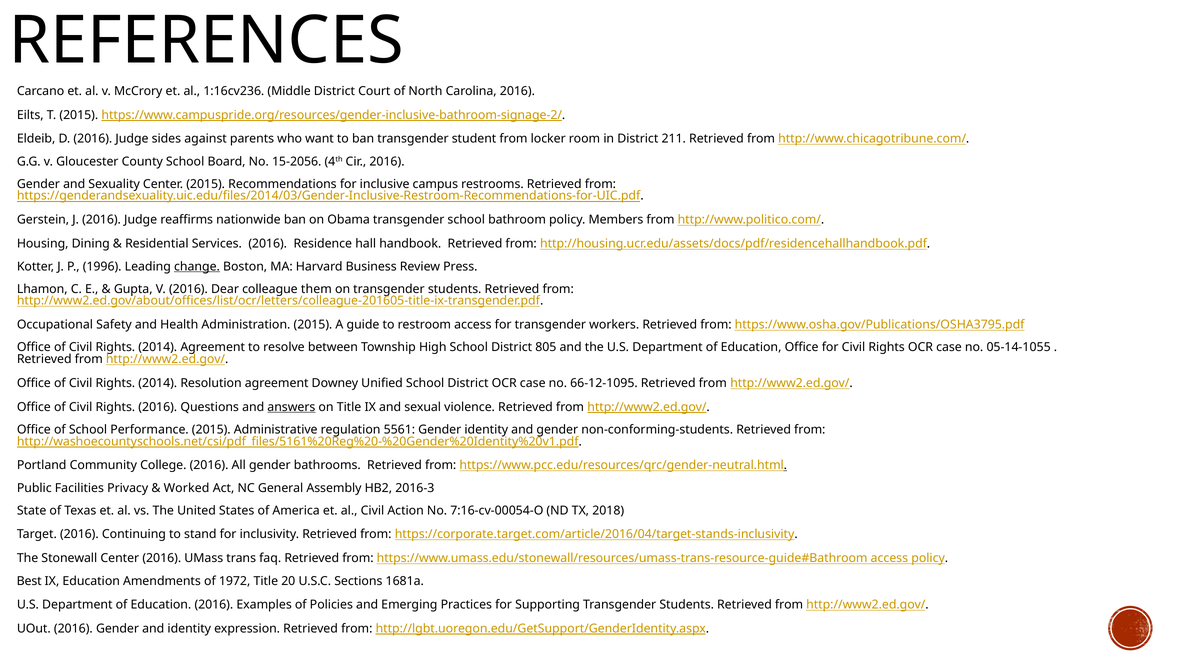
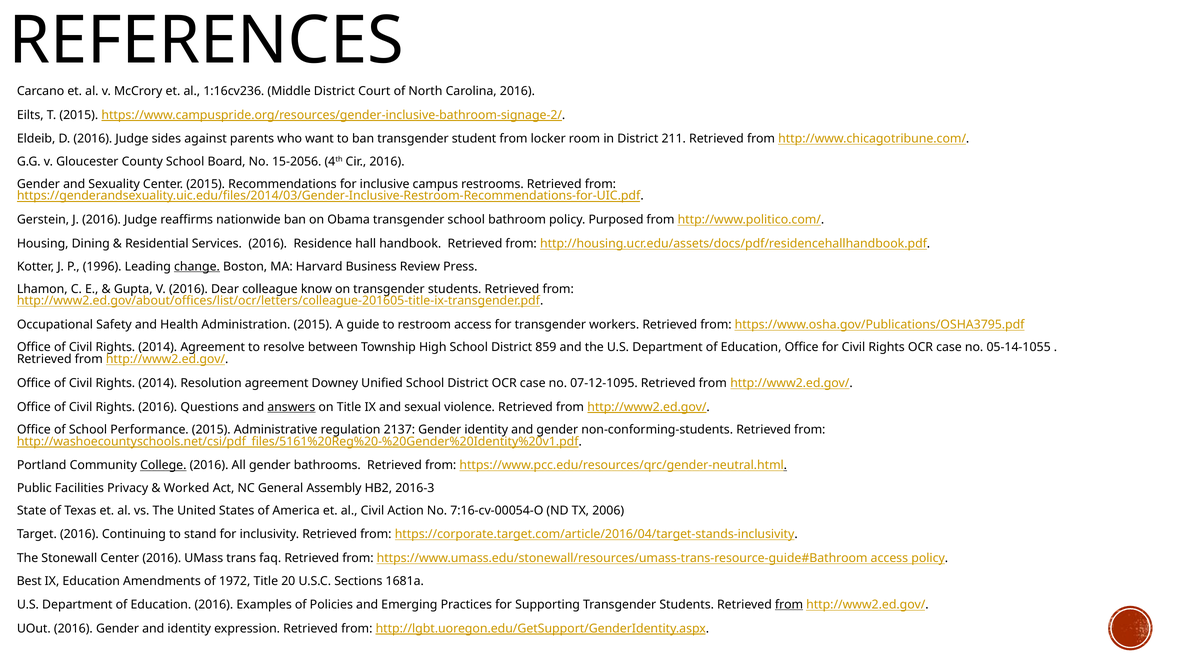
Members: Members -> Purposed
them: them -> know
805: 805 -> 859
66-12-1095: 66-12-1095 -> 07-12-1095
5561: 5561 -> 2137
College underline: none -> present
2018: 2018 -> 2006
from at (789, 604) underline: none -> present
